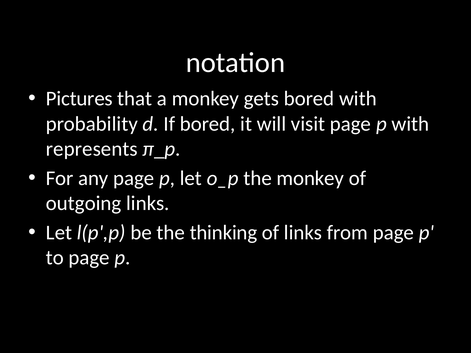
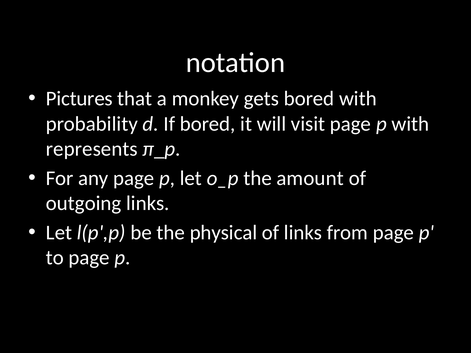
the monkey: monkey -> amount
thinking: thinking -> physical
